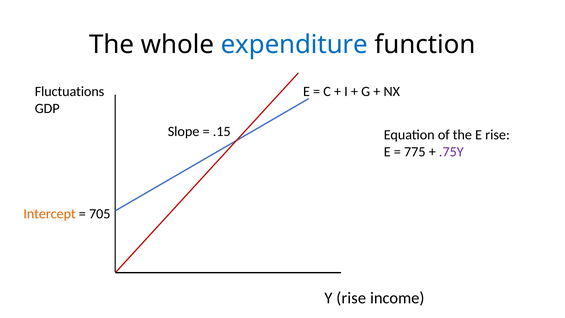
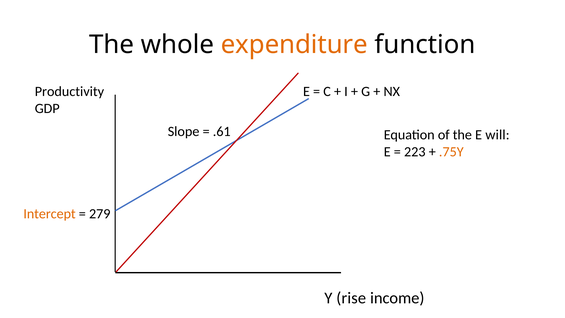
expenditure colour: blue -> orange
Fluctuations: Fluctuations -> Productivity
.15: .15 -> .61
E rise: rise -> will
775: 775 -> 223
.75Y colour: purple -> orange
705: 705 -> 279
